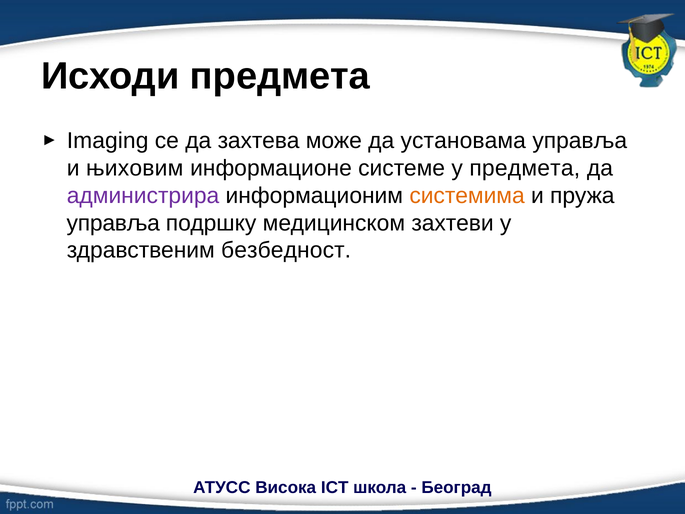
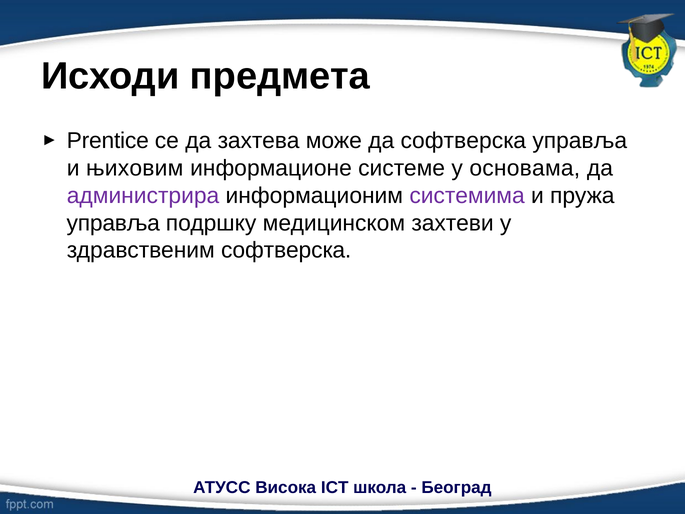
Imaging: Imaging -> Prentice
да установама: установама -> софтверска
у предмета: предмета -> основама
системима colour: orange -> purple
здравственим безбедност: безбедност -> софтверска
